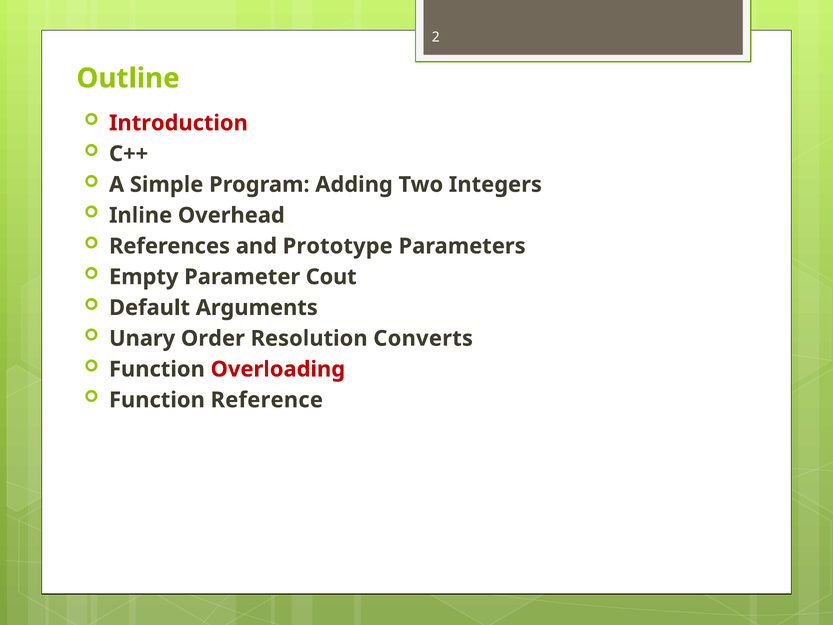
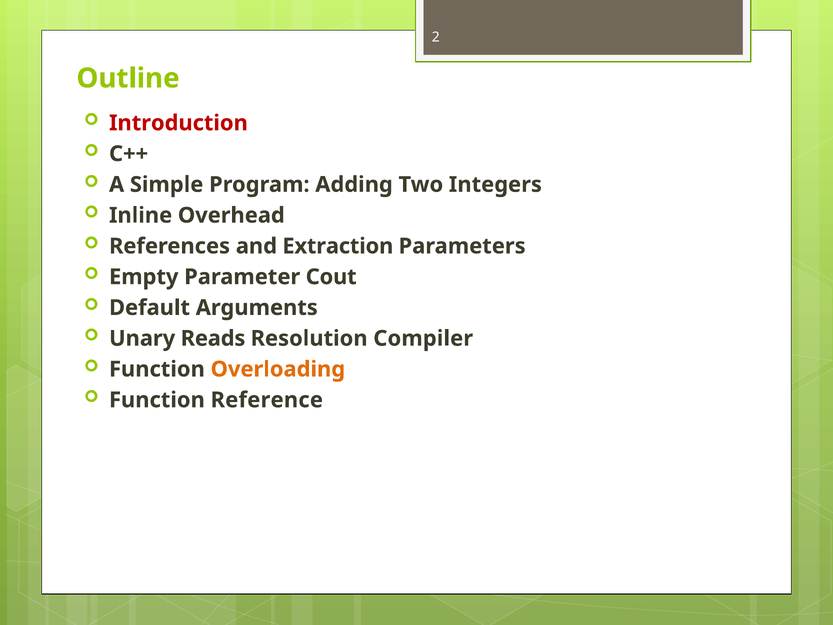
Prototype: Prototype -> Extraction
Order: Order -> Reads
Converts: Converts -> Compiler
Overloading colour: red -> orange
